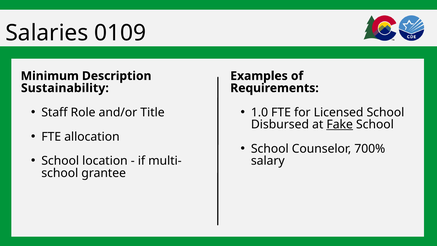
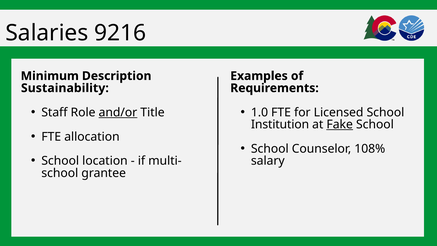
0109: 0109 -> 9216
and/or underline: none -> present
Disbursed: Disbursed -> Institution
700%: 700% -> 108%
